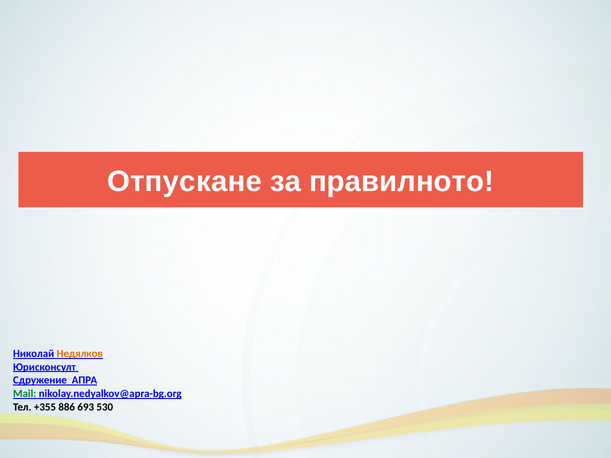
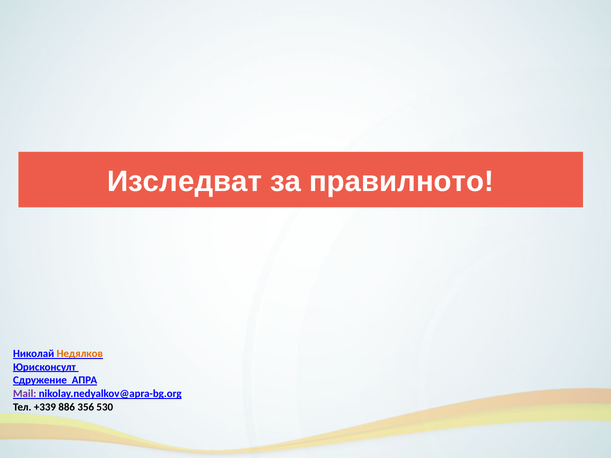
Отпускане: Отпускане -> Изследват
Mail colour: green -> purple
+355: +355 -> +339
693: 693 -> 356
